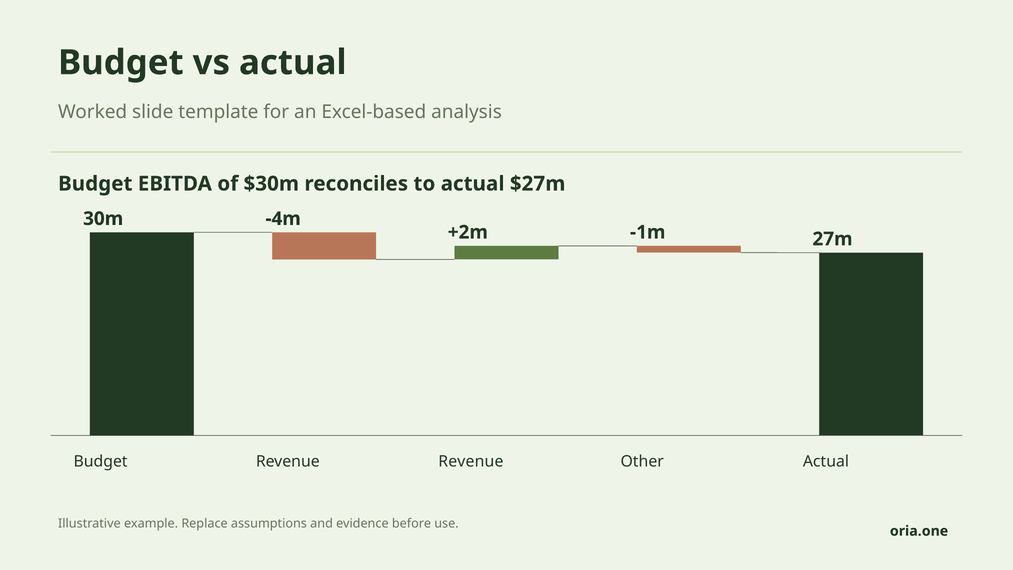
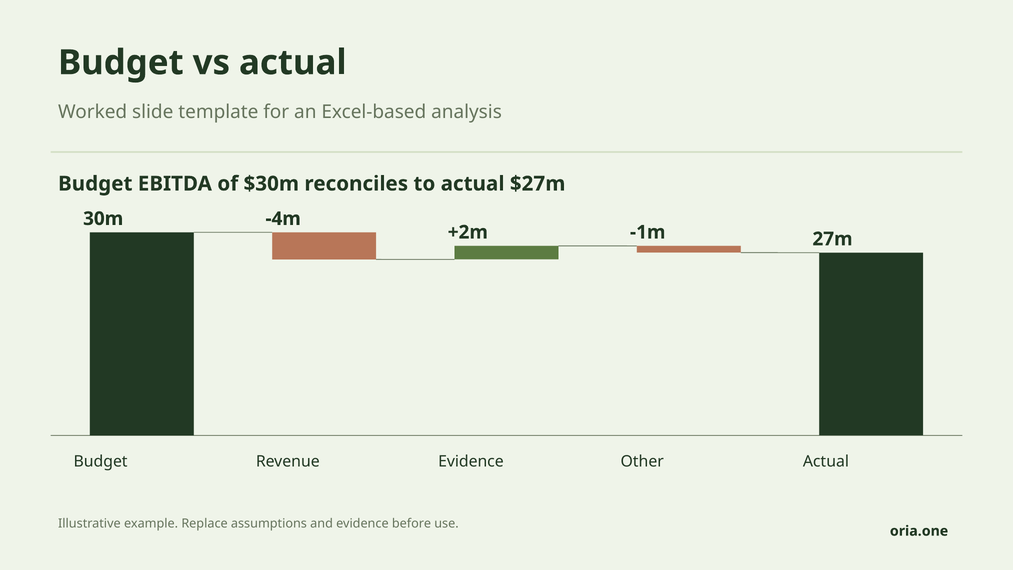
Revenue at (471, 461): Revenue -> Evidence
